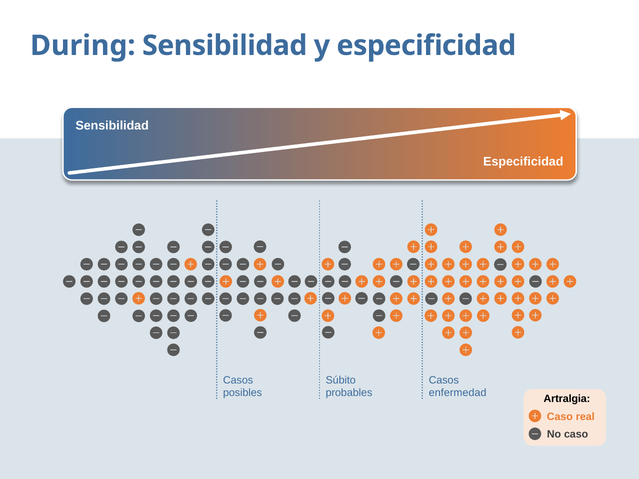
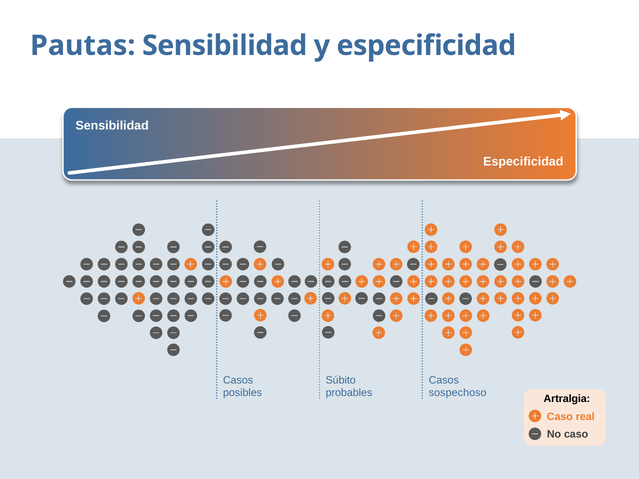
During: During -> Pautas
enfermedad: enfermedad -> sospechoso
